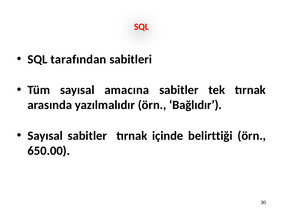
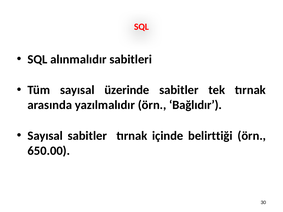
tarafından: tarafından -> alınmalıdır
amacına: amacına -> üzerinde
